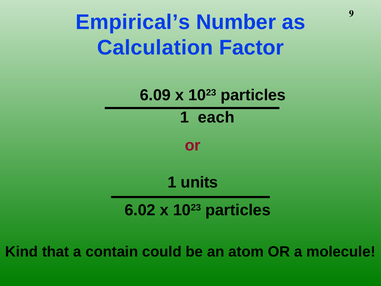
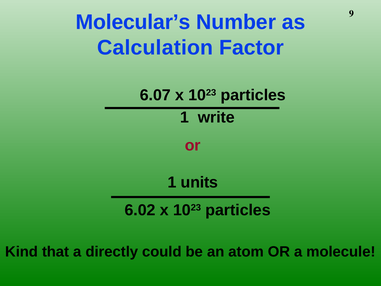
Empirical’s: Empirical’s -> Molecular’s
6.09: 6.09 -> 6.07
each: each -> write
contain: contain -> directly
